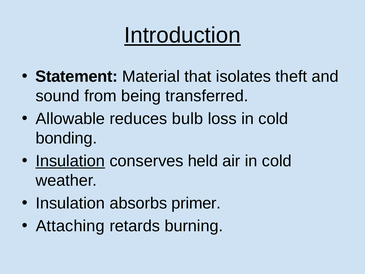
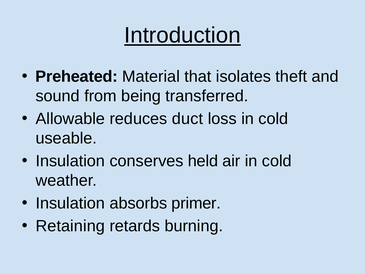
Statement: Statement -> Preheated
bulb: bulb -> duct
bonding: bonding -> useable
Insulation at (70, 161) underline: present -> none
Attaching: Attaching -> Retaining
